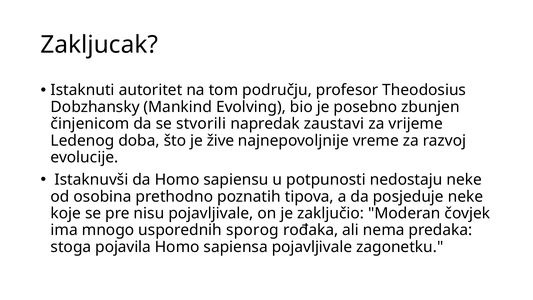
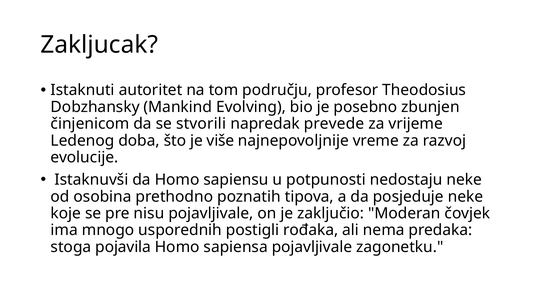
zaustavi: zaustavi -> prevede
žive: žive -> više
sporog: sporog -> postigli
